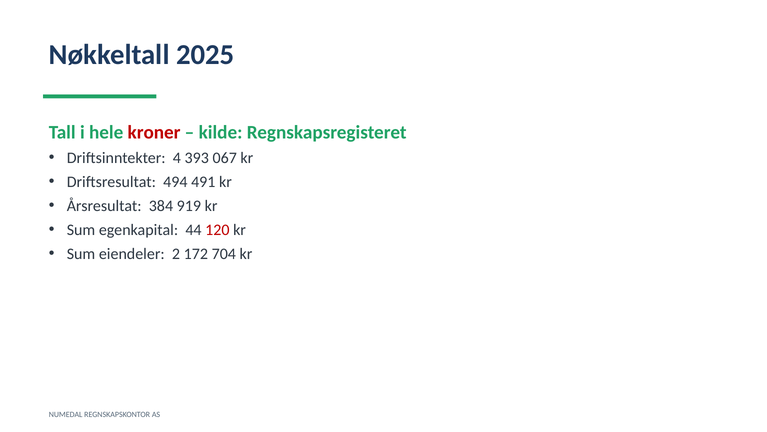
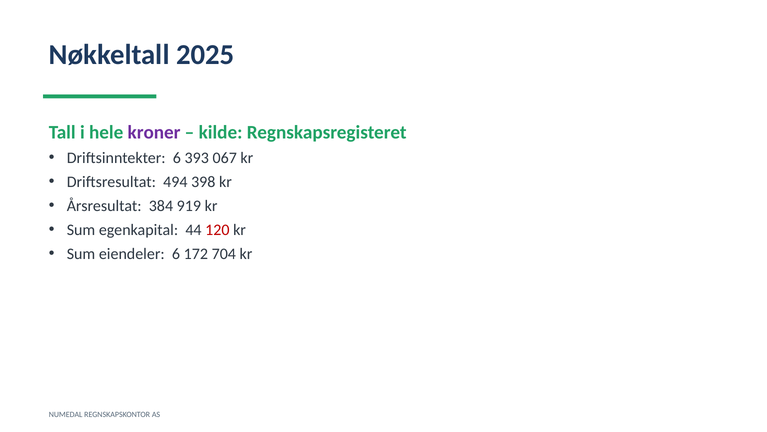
kroner colour: red -> purple
Driftsinntekter 4: 4 -> 6
491: 491 -> 398
eiendeler 2: 2 -> 6
